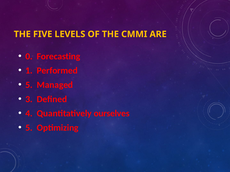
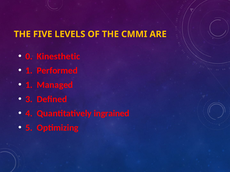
Forecasting: Forecasting -> Kinesthetic
5 at (29, 85): 5 -> 1
ourselves: ourselves -> ingrained
